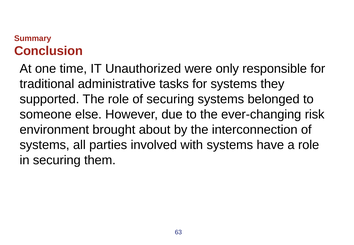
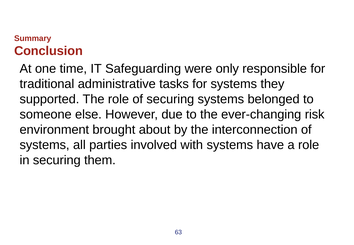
Unauthorized: Unauthorized -> Safeguarding
